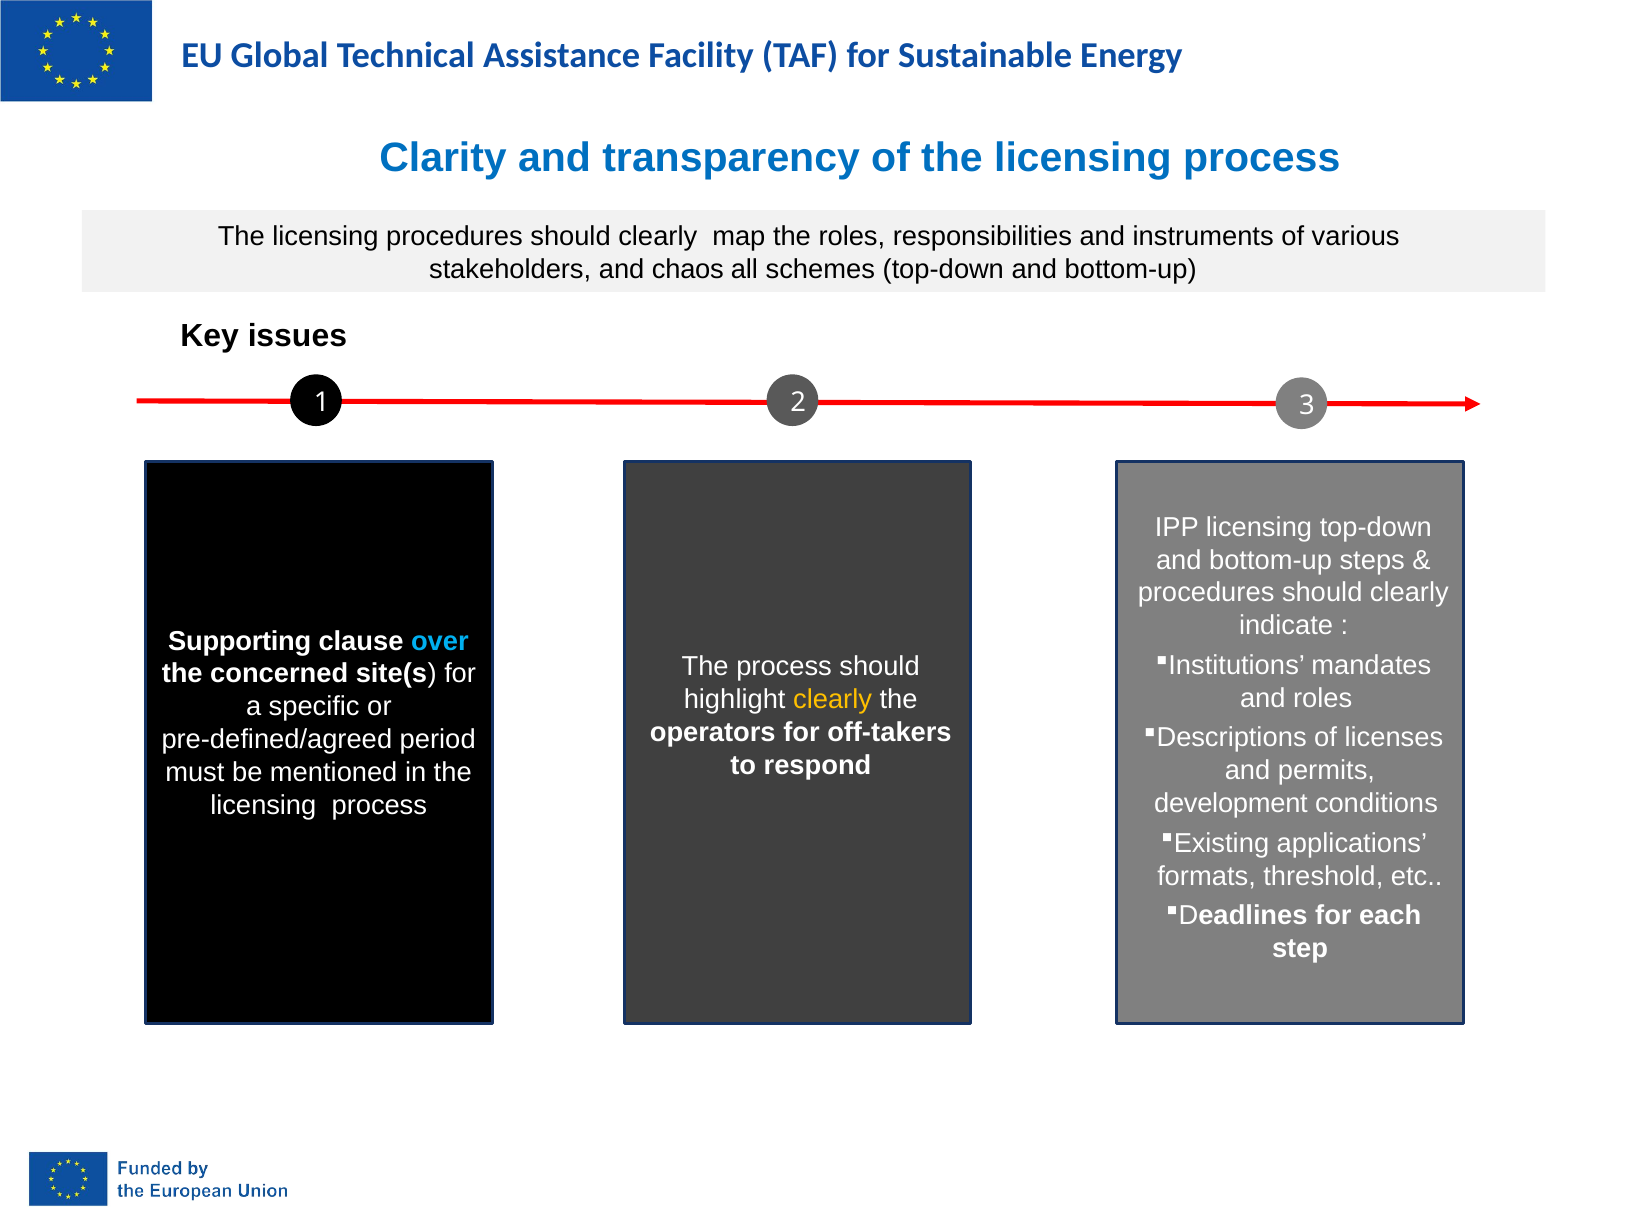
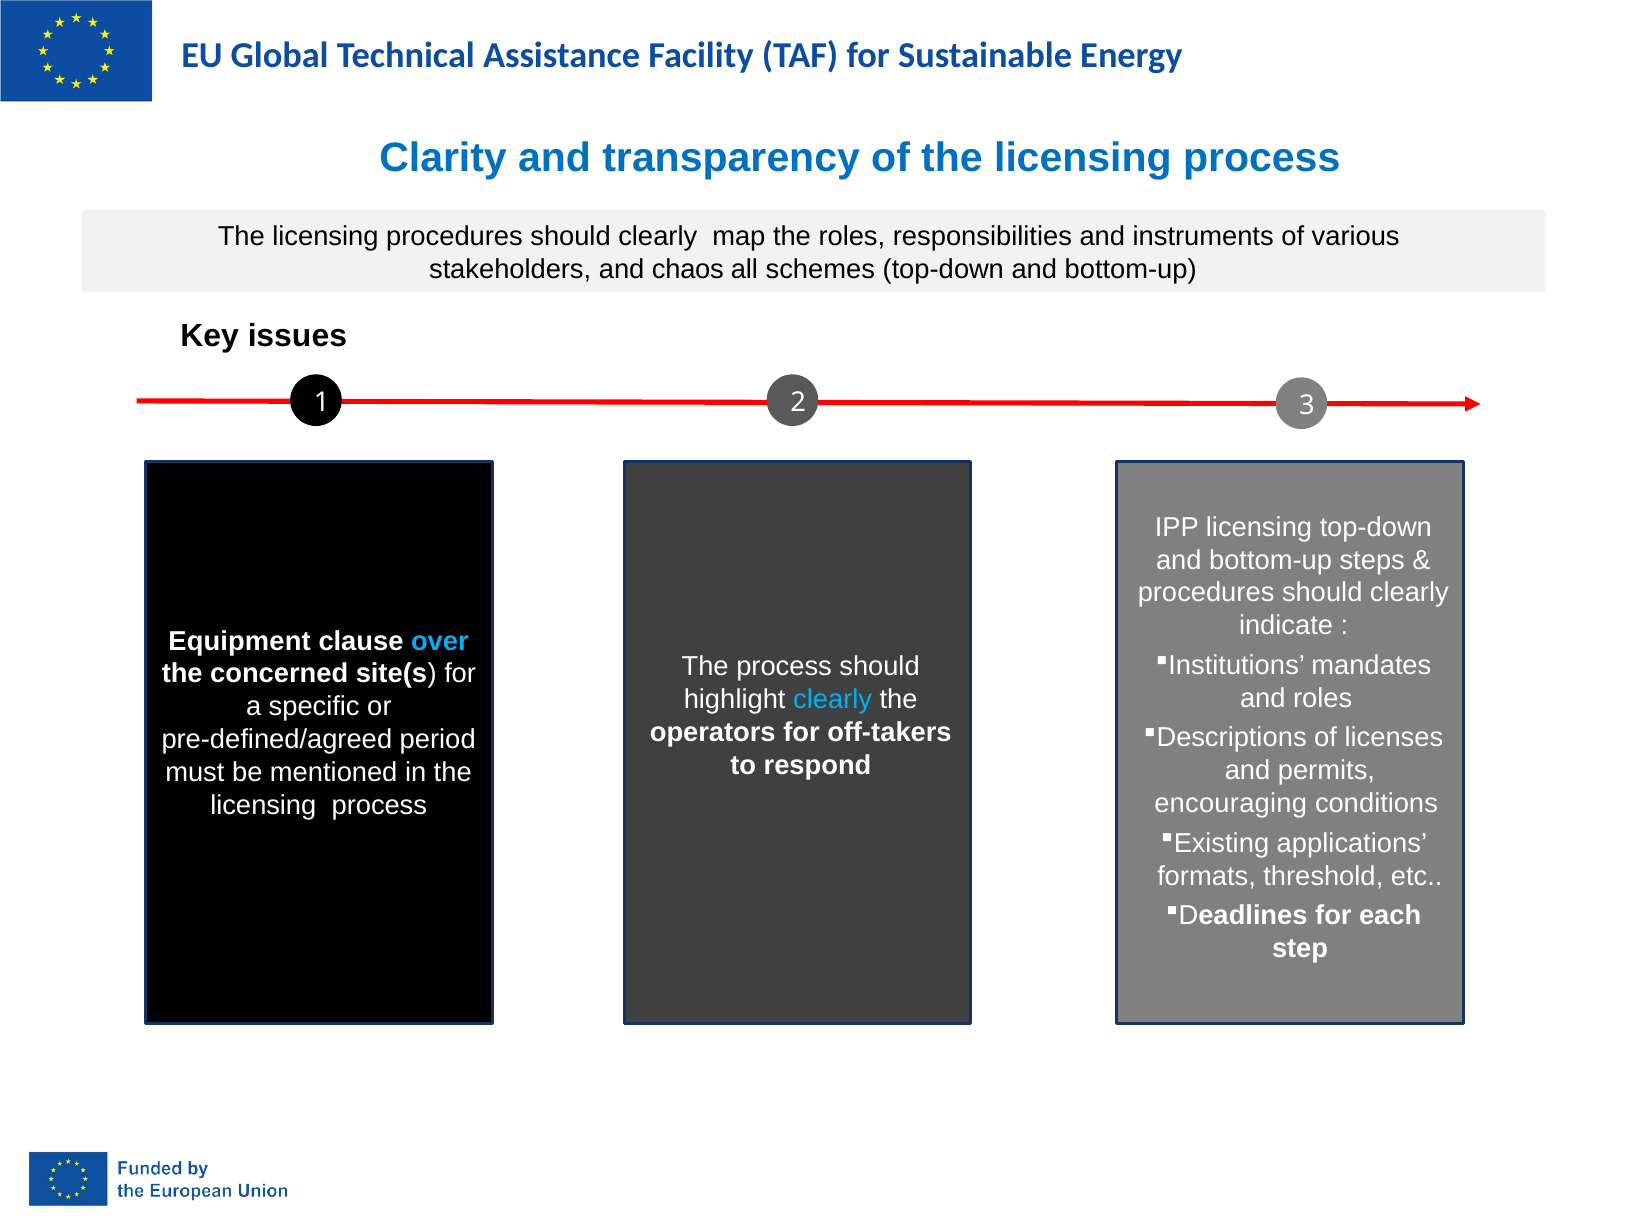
Supporting: Supporting -> Equipment
clearly at (833, 699) colour: yellow -> light blue
development: development -> encouraging
